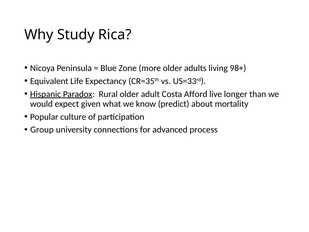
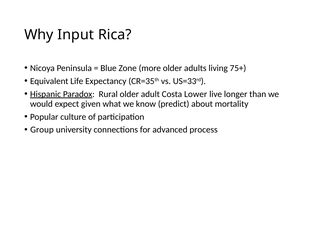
Study: Study -> Input
98+: 98+ -> 75+
Afford: Afford -> Lower
